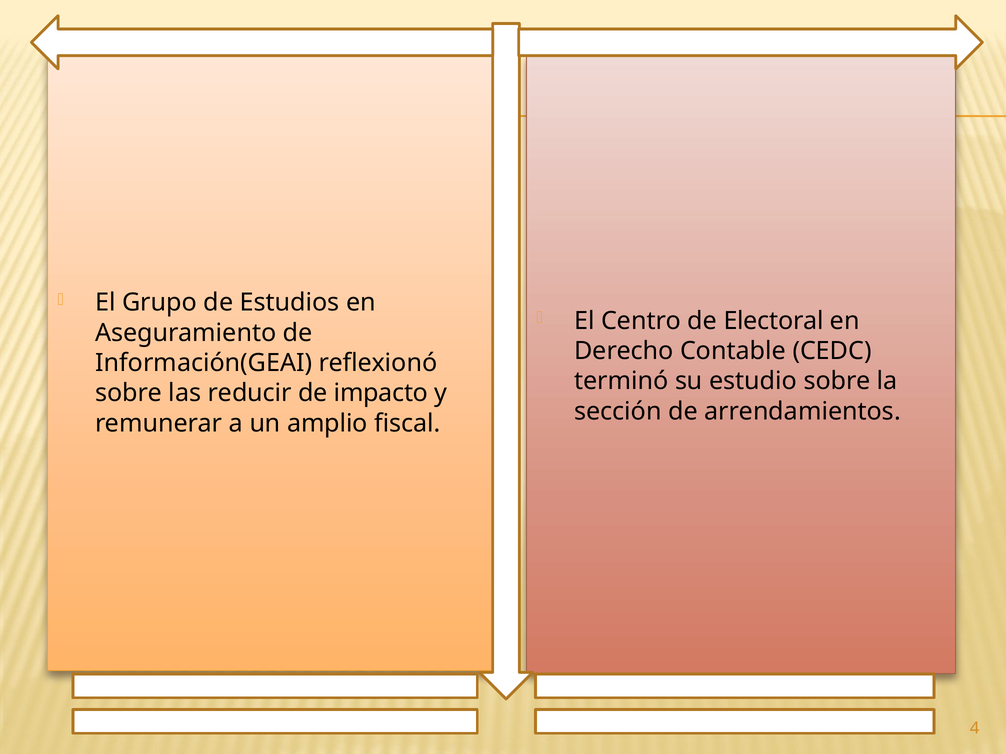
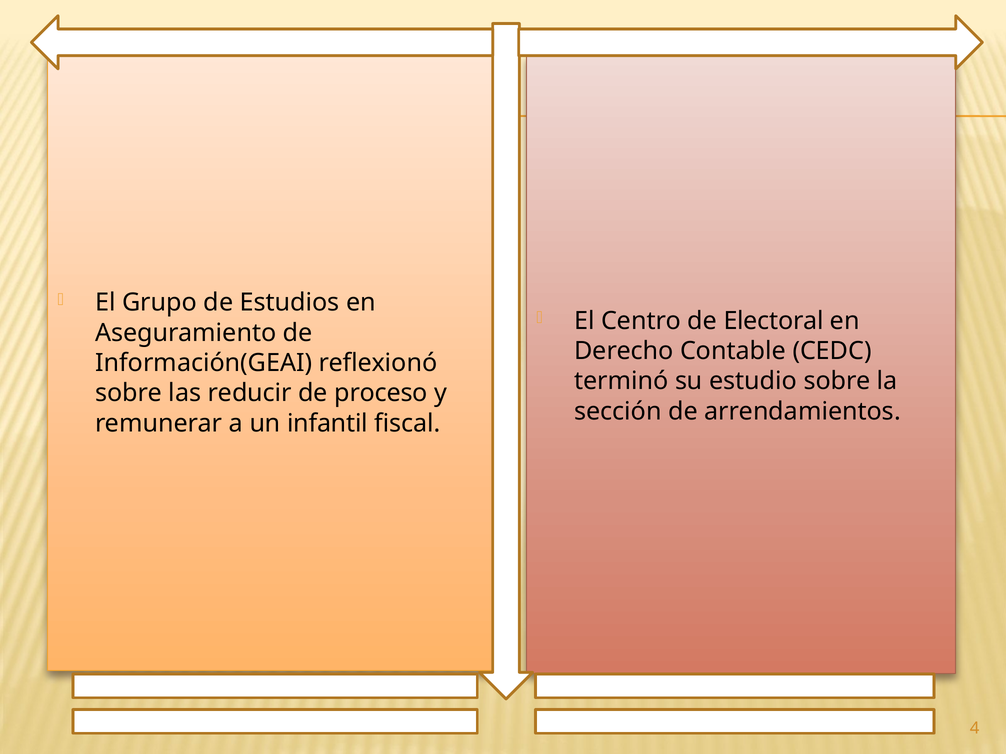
impacto: impacto -> proceso
amplio: amplio -> infantil
